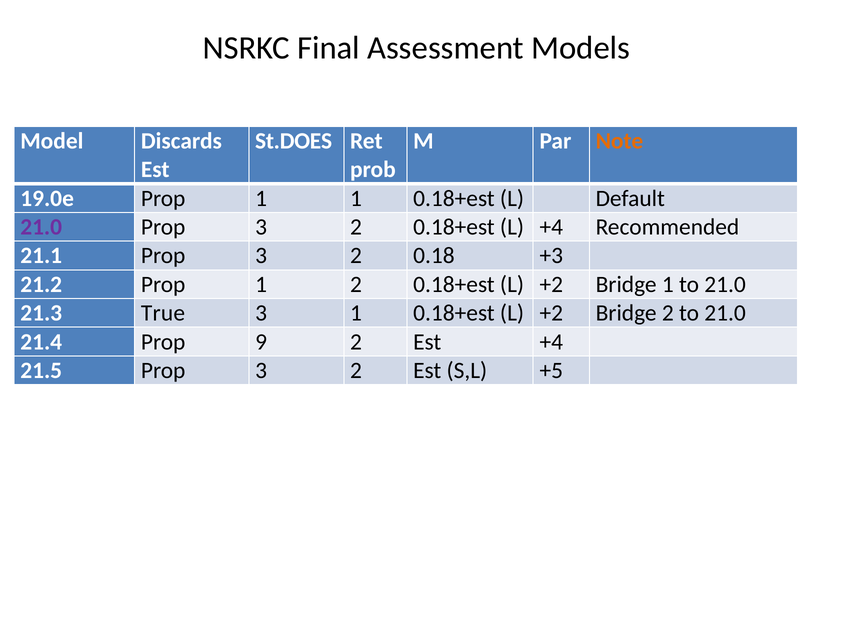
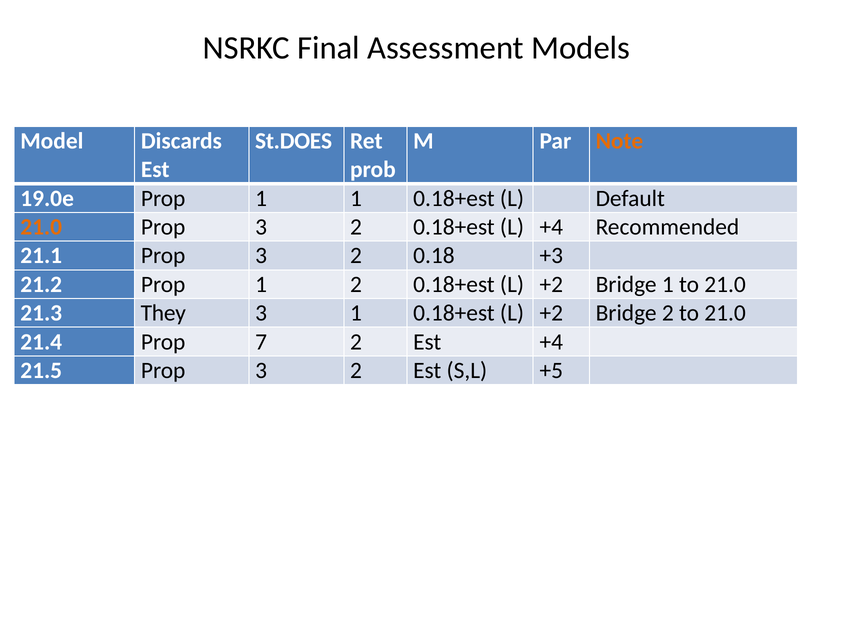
21.0 at (41, 227) colour: purple -> orange
True: True -> They
9: 9 -> 7
